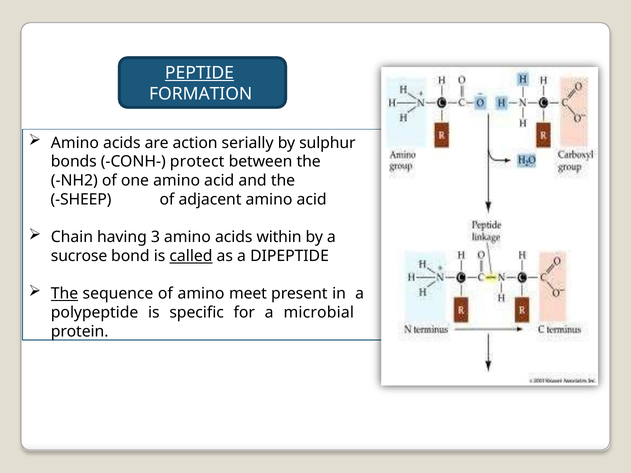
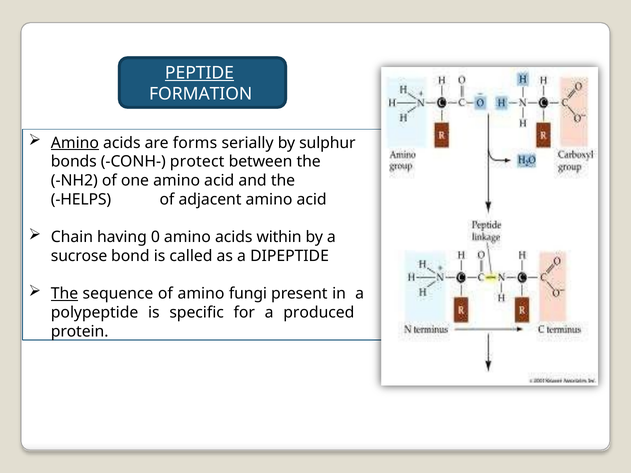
Amino at (75, 143) underline: none -> present
action: action -> forms
SHEEP: SHEEP -> HELPS
3: 3 -> 0
called underline: present -> none
meet: meet -> fungi
microbial: microbial -> produced
